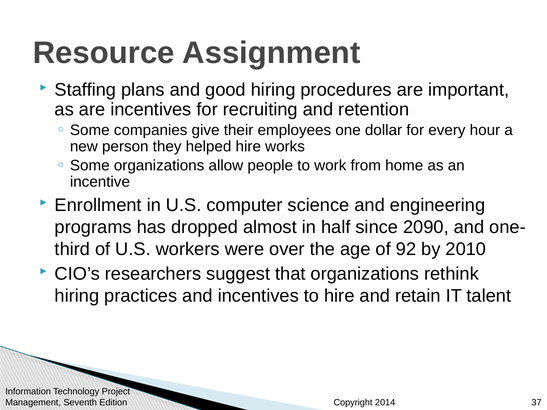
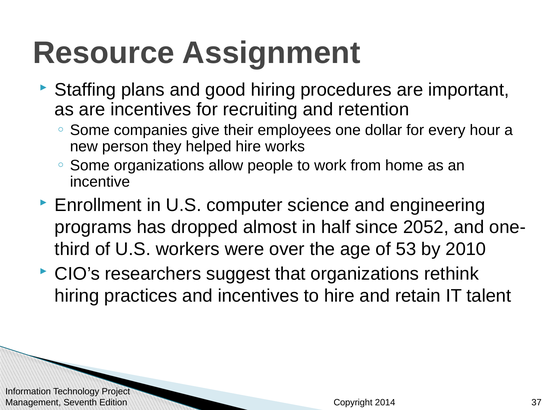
2090: 2090 -> 2052
92: 92 -> 53
